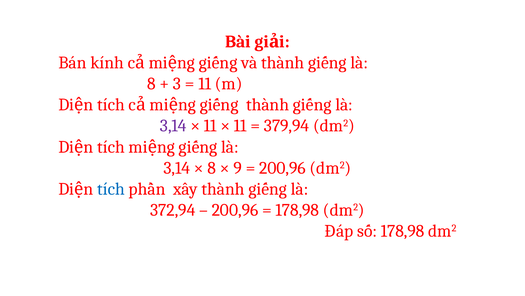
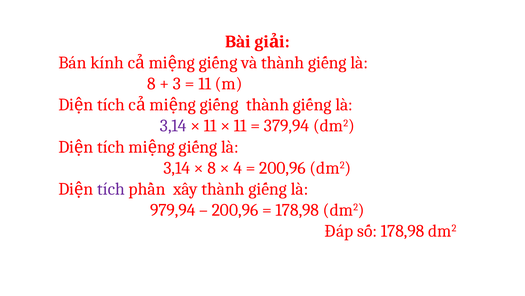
9: 9 -> 4
tích at (111, 189) colour: blue -> purple
372,94: 372,94 -> 979,94
